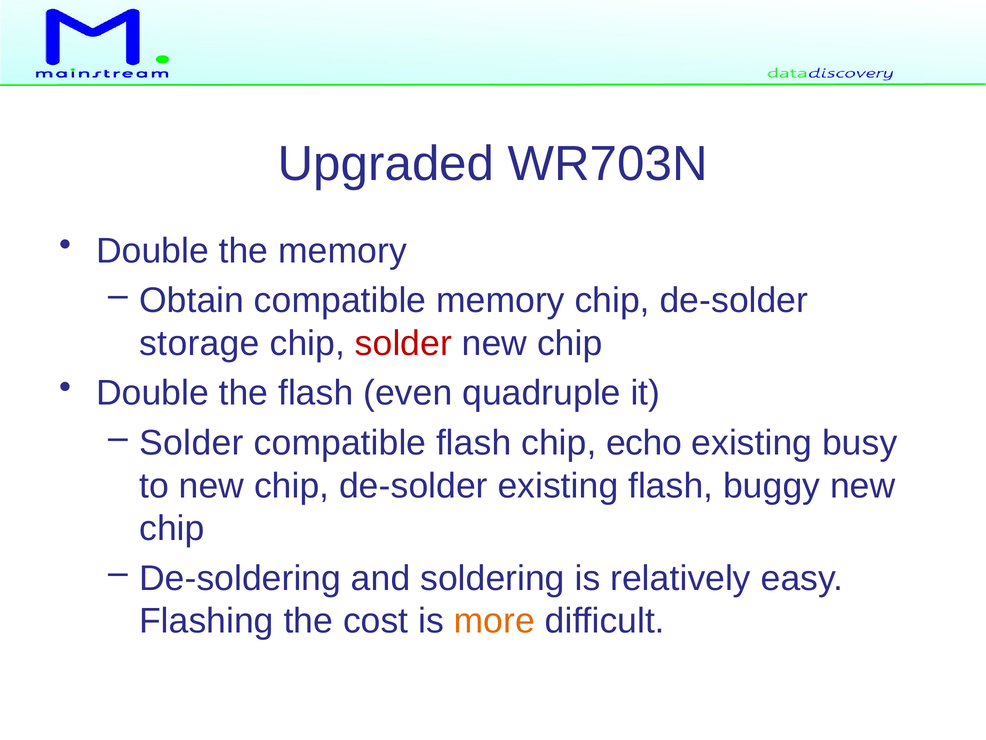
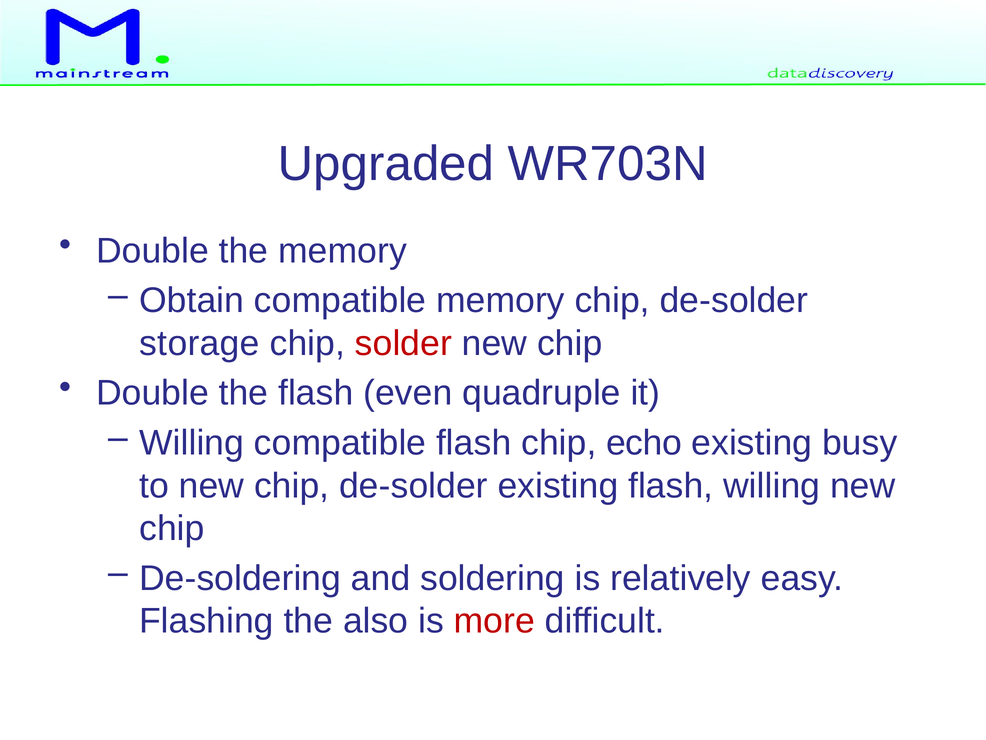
Solder at (192, 443): Solder -> Willing
flash buggy: buggy -> willing
cost: cost -> also
more colour: orange -> red
